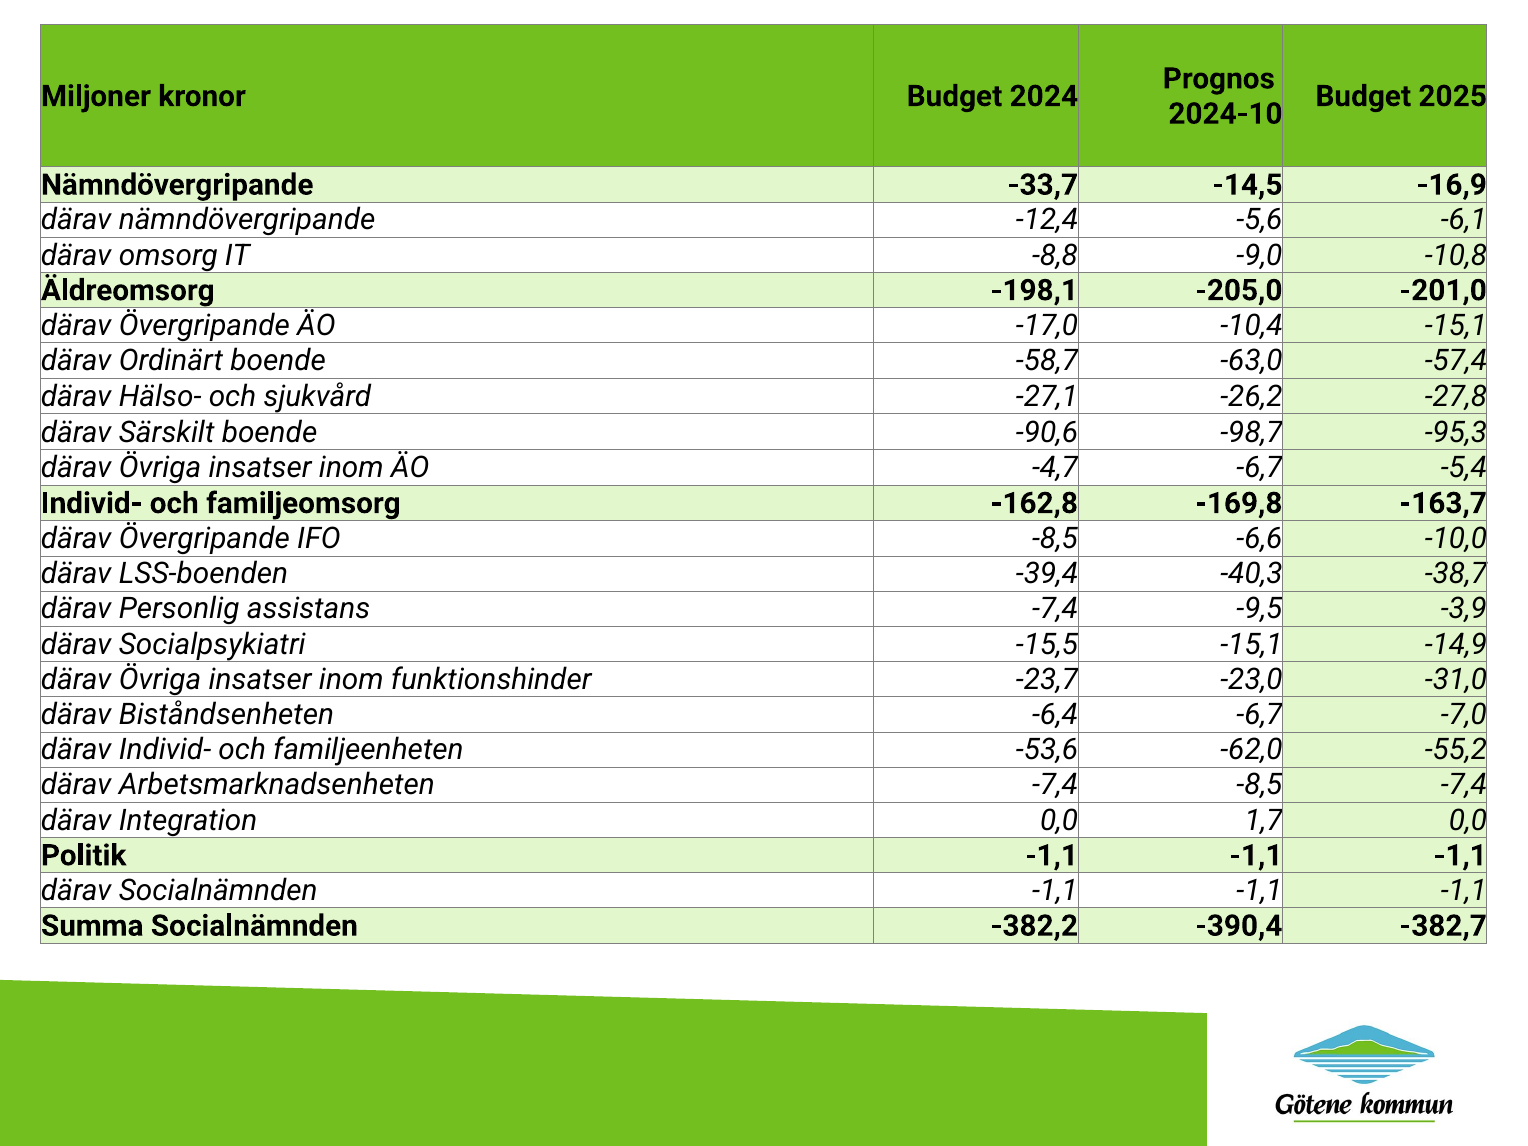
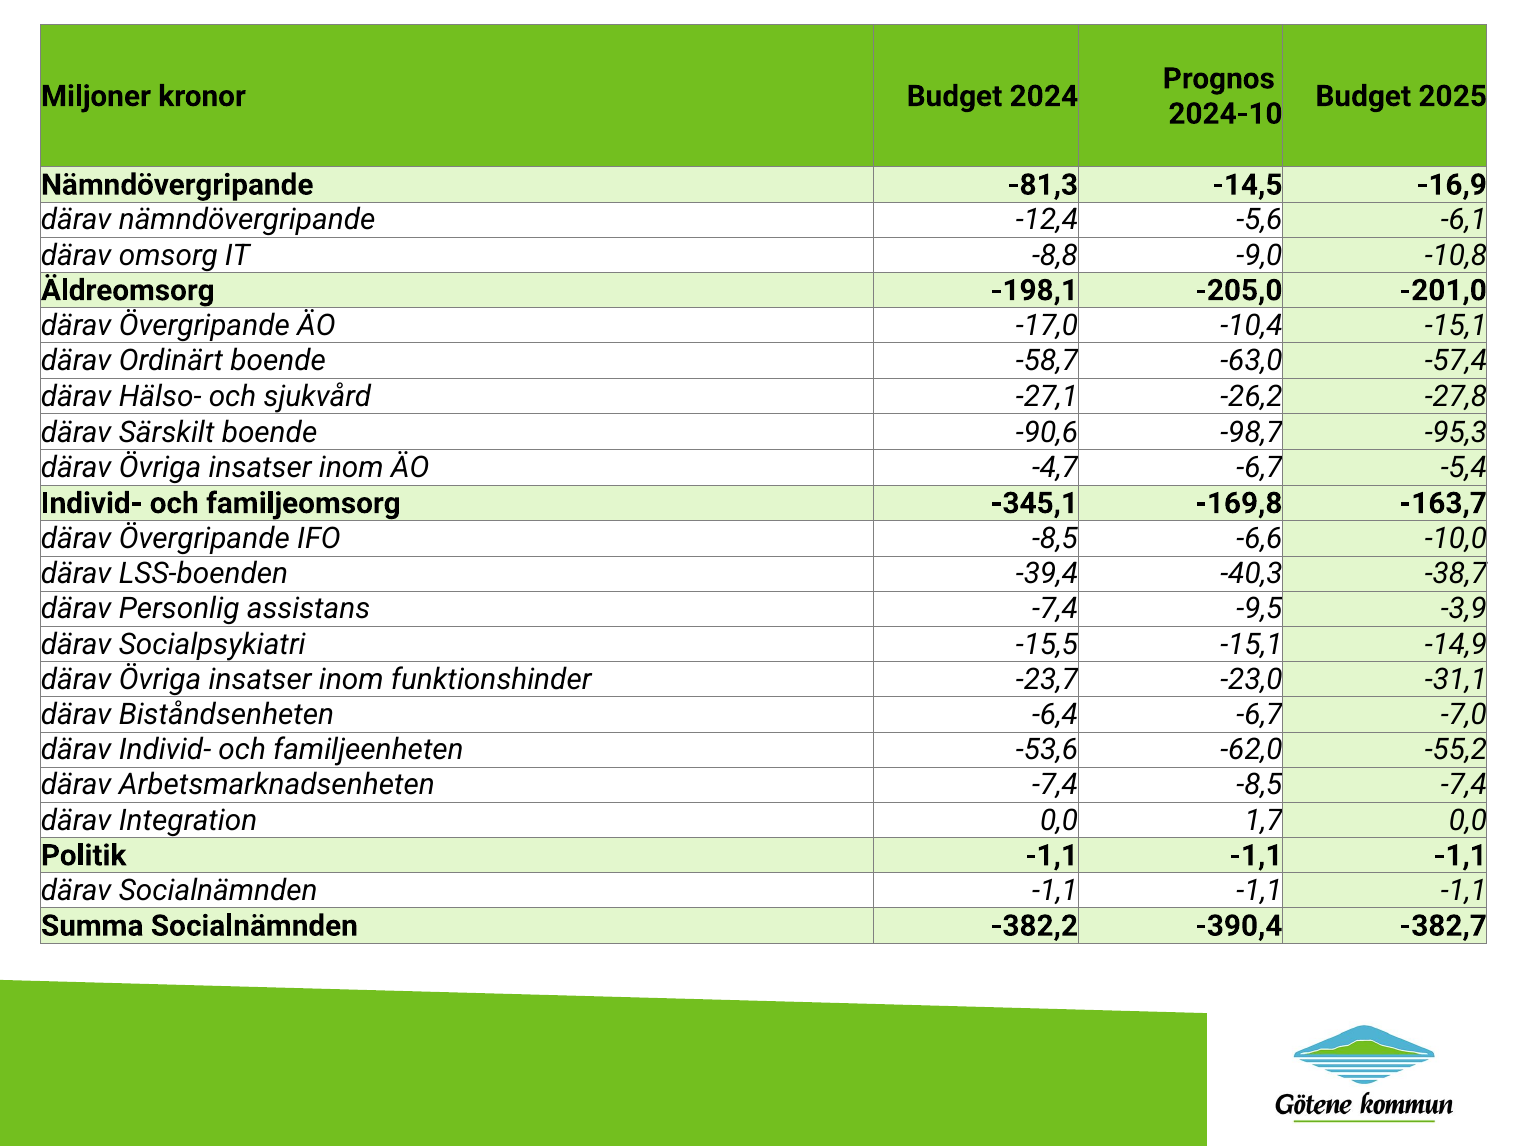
-33,7: -33,7 -> -81,3
-162,8: -162,8 -> -345,1
-31,0: -31,0 -> -31,1
